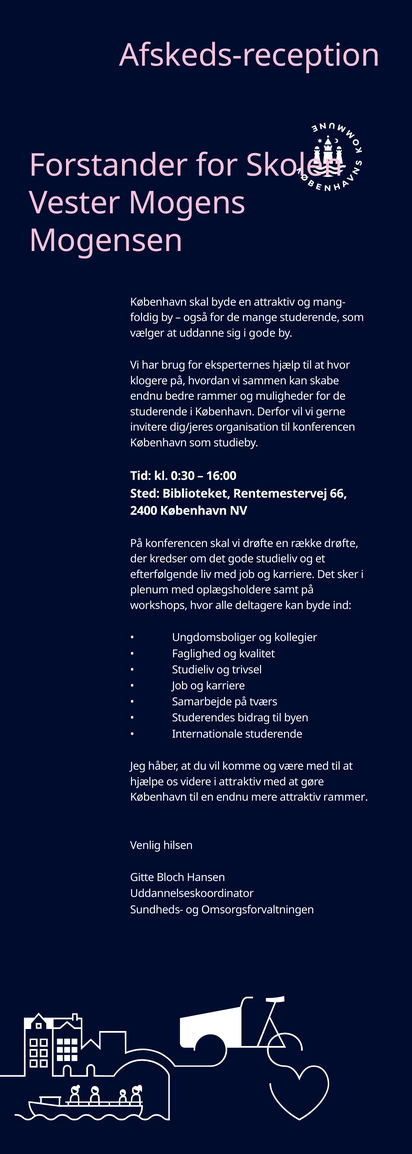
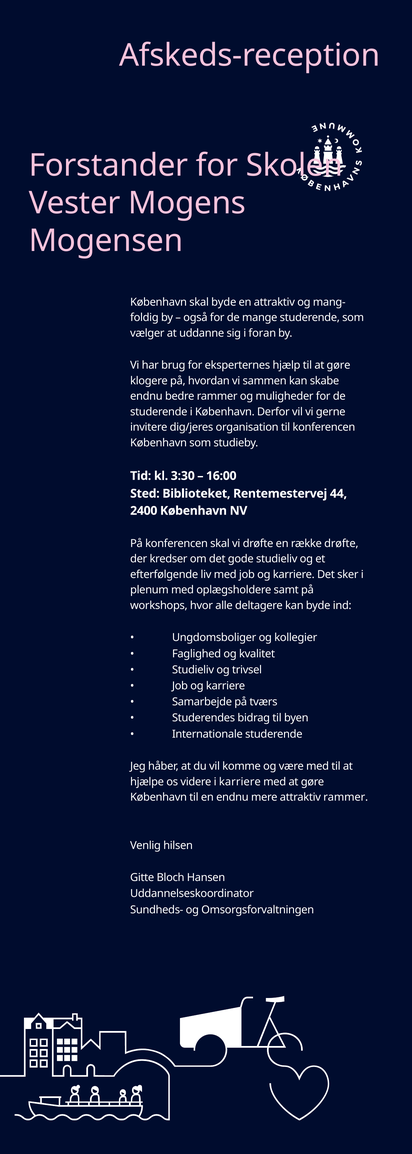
i gode: gode -> foran
til at hvor: hvor -> gøre
0:30: 0:30 -> 3:30
66: 66 -> 44
i attraktiv: attraktiv -> karriere
